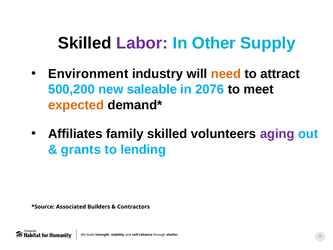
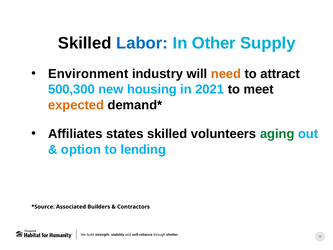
Labor colour: purple -> blue
500,200: 500,200 -> 500,300
saleable: saleable -> housing
2076: 2076 -> 2021
family: family -> states
aging colour: purple -> green
grants: grants -> option
